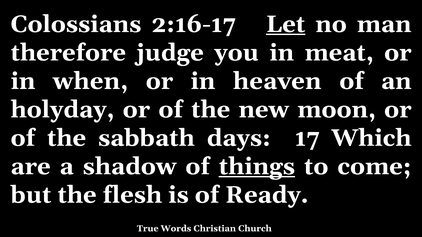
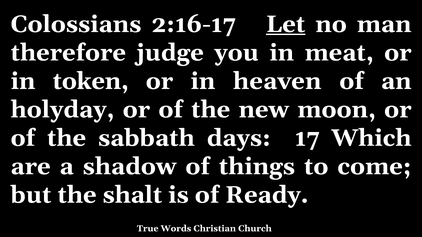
when: when -> token
things underline: present -> none
flesh: flesh -> shalt
